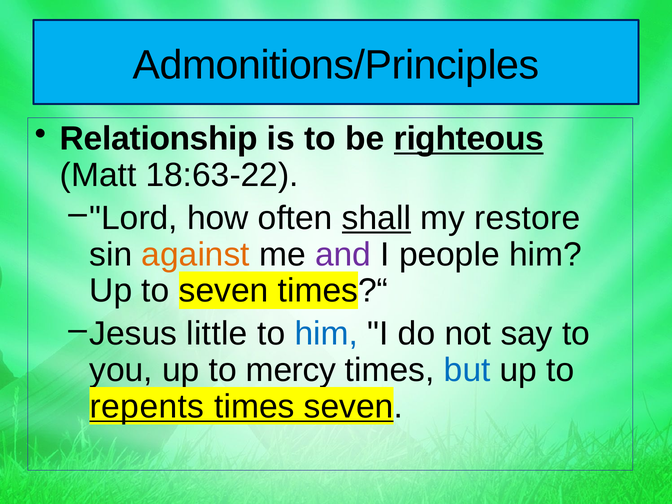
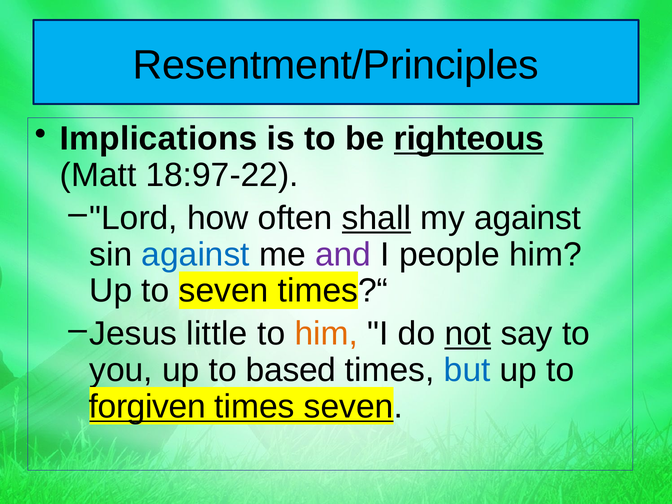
Admonitions/Principles: Admonitions/Principles -> Resentment/Principles
Relationship: Relationship -> Implications
18:63-22: 18:63-22 -> 18:97-22
my restore: restore -> against
against at (196, 255) colour: orange -> blue
him at (326, 334) colour: blue -> orange
not underline: none -> present
mercy: mercy -> based
repents: repents -> forgiven
